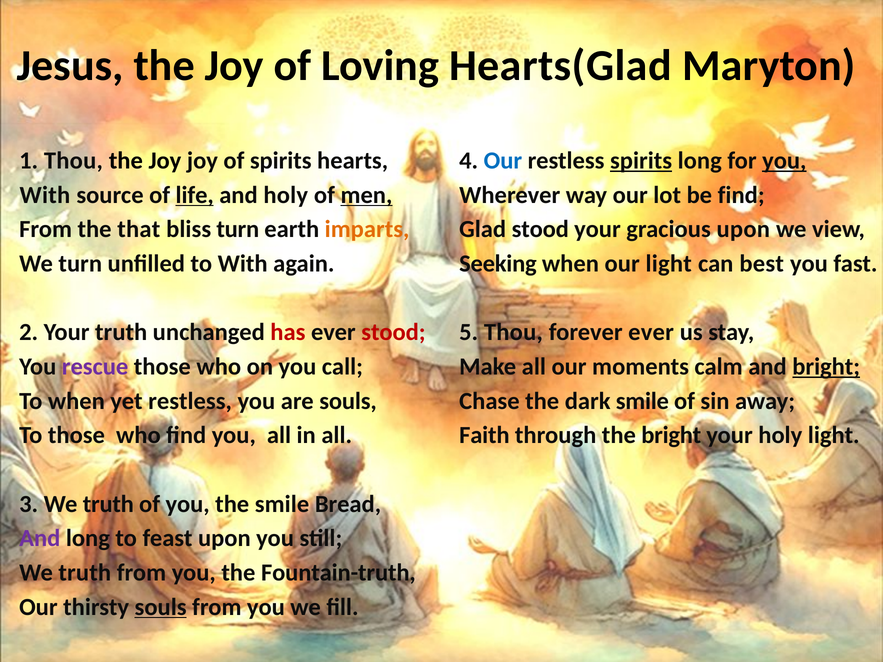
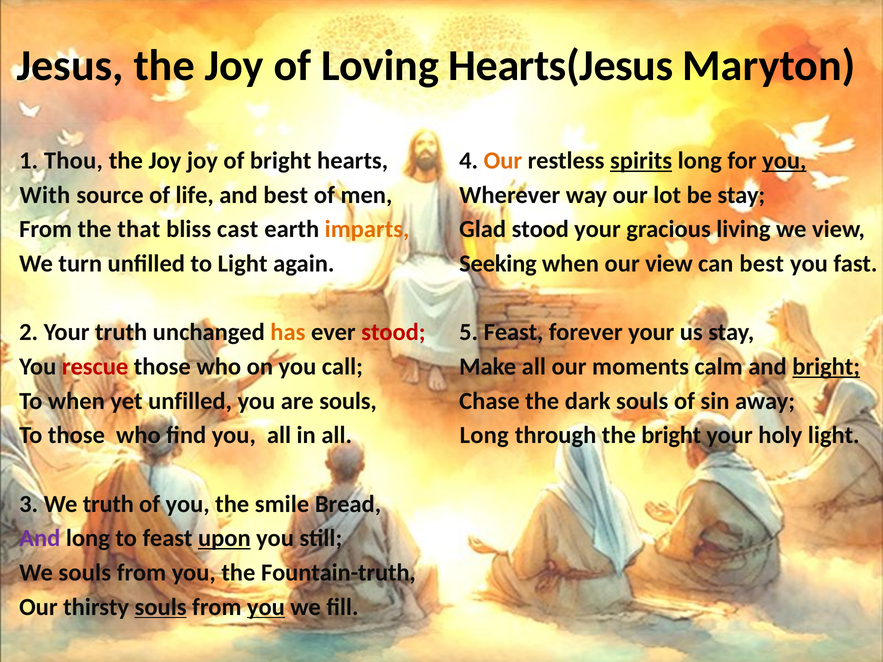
Hearts(Glad: Hearts(Glad -> Hearts(Jesus
of spirits: spirits -> bright
Our at (503, 161) colour: blue -> orange
life underline: present -> none
and holy: holy -> best
men underline: present -> none
be find: find -> stay
bliss turn: turn -> cast
gracious upon: upon -> living
to With: With -> Light
our light: light -> view
has colour: red -> orange
5 Thou: Thou -> Feast
forever ever: ever -> your
rescue colour: purple -> red
yet restless: restless -> unfilled
dark smile: smile -> souls
Faith at (484, 435): Faith -> Long
upon at (224, 538) underline: none -> present
truth at (85, 573): truth -> souls
you at (266, 607) underline: none -> present
